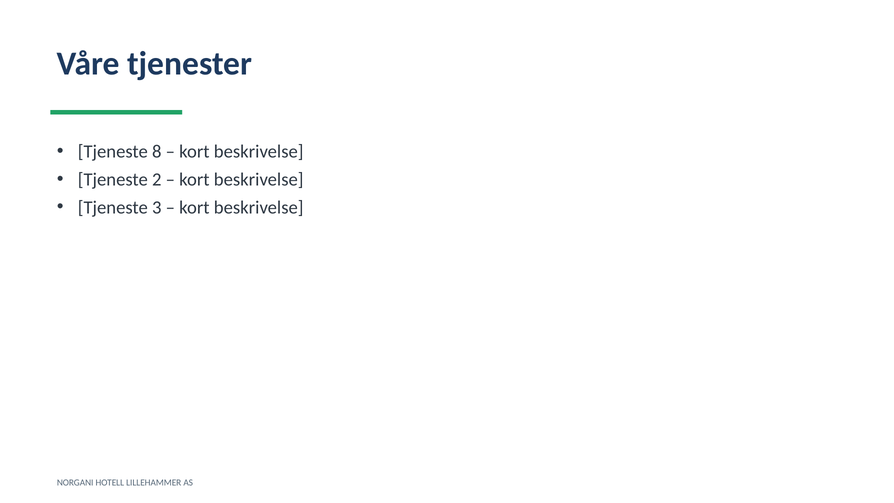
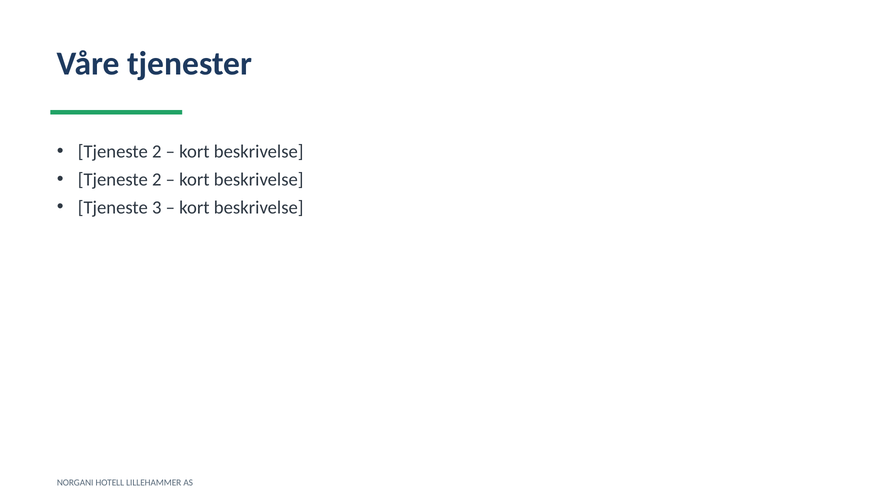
8 at (157, 151): 8 -> 2
